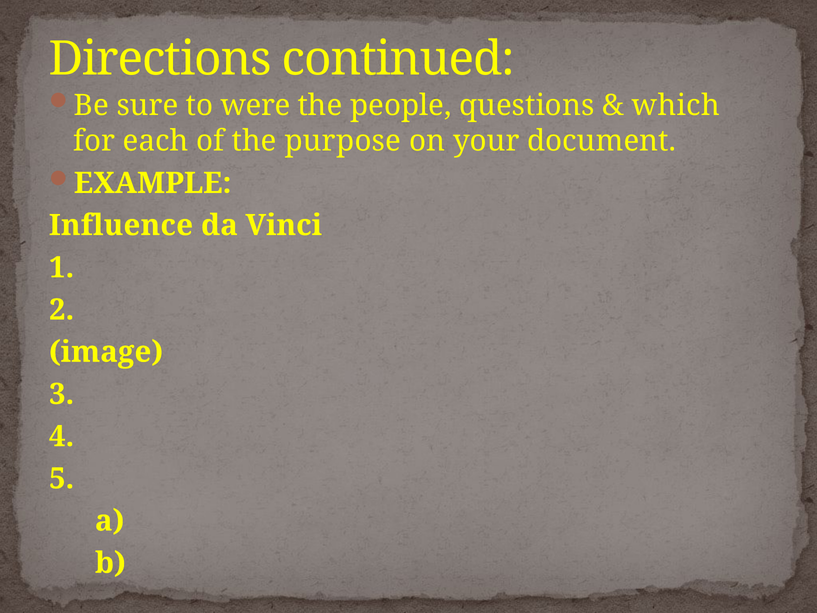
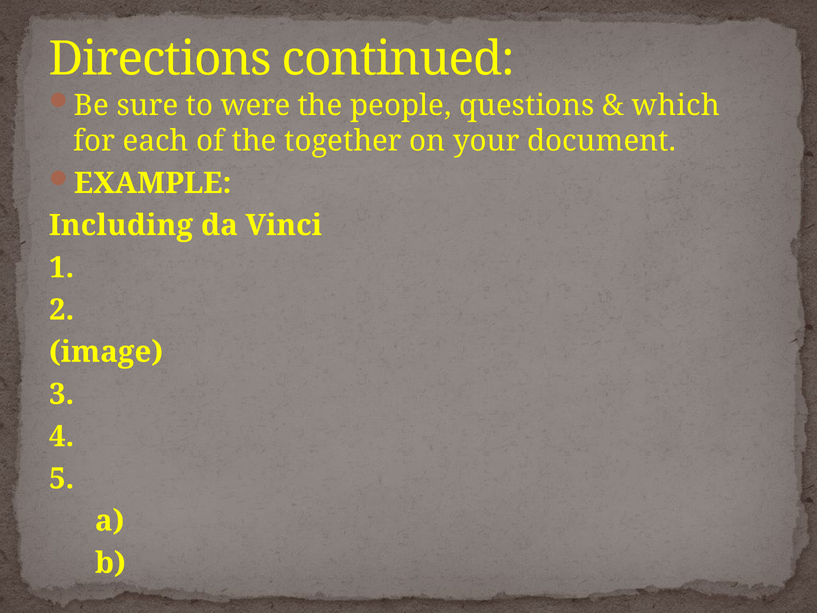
purpose: purpose -> together
Influence: Influence -> Including
